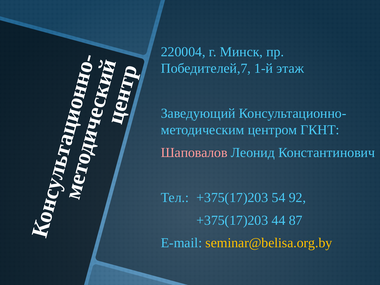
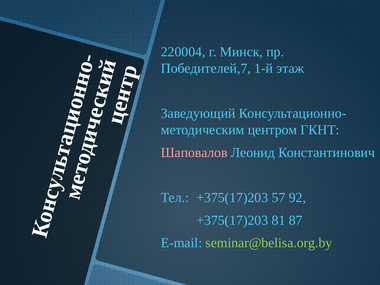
54: 54 -> 57
44: 44 -> 81
seminar@belisa.org.by colour: yellow -> light green
